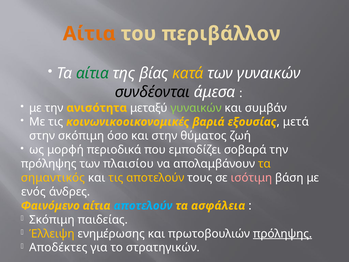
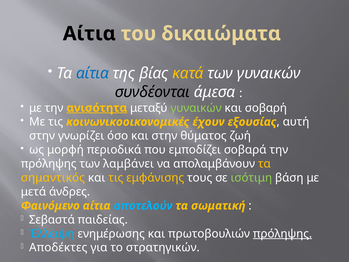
Αίτια at (89, 34) colour: orange -> black
περιβάλλον: περιβάλλον -> δικαιώματα
αίτια at (92, 73) colour: green -> blue
ανισότητα underline: none -> present
συμβάν: συμβάν -> σοβαρή
βαριά: βαριά -> έχουν
μετά: μετά -> αυτή
στην σκόπιμη: σκόπιμη -> γνωρίζει
πλαισίου: πλαισίου -> λαμβάνει
τις αποτελούν: αποτελούν -> εμφάνισης
ισότιμη colour: pink -> light green
ενός: ενός -> μετά
ασφάλεια: ασφάλεια -> σωματική
Σκόπιμη at (52, 219): Σκόπιμη -> Σεβαστά
Έλλειψη colour: yellow -> light blue
